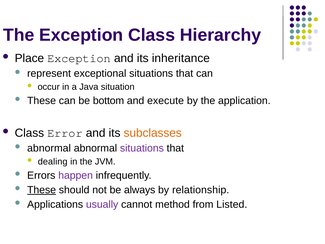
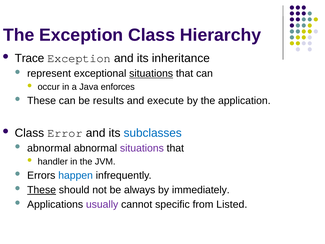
Place: Place -> Trace
situations at (151, 73) underline: none -> present
situation: situation -> enforces
bottom: bottom -> results
subclasses colour: orange -> blue
dealing: dealing -> handler
happen colour: purple -> blue
relationship: relationship -> immediately
method: method -> specific
